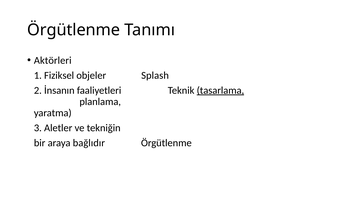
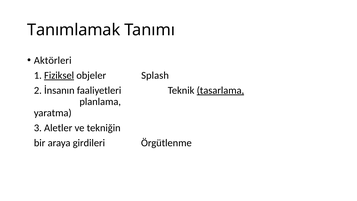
Örgütlenme at (74, 30): Örgütlenme -> Tanımlamak
Fiziksel underline: none -> present
bağlıdır: bağlıdır -> girdileri
